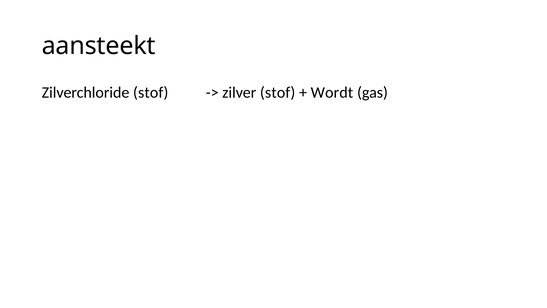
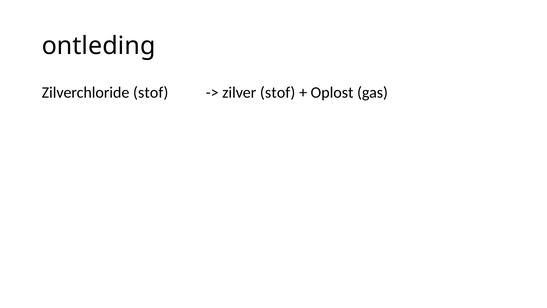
aansteekt: aansteekt -> ontleding
Wordt: Wordt -> Oplost
